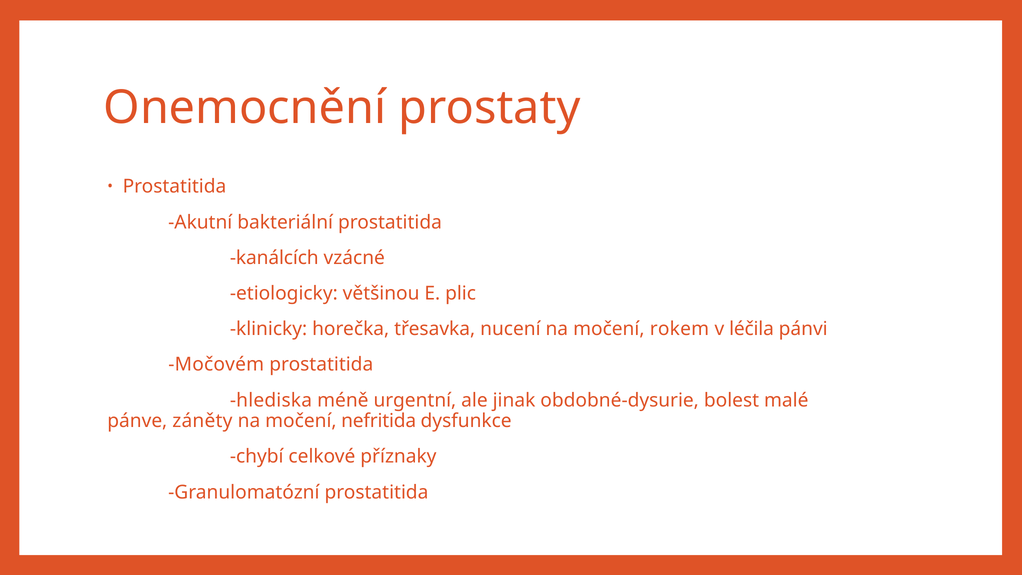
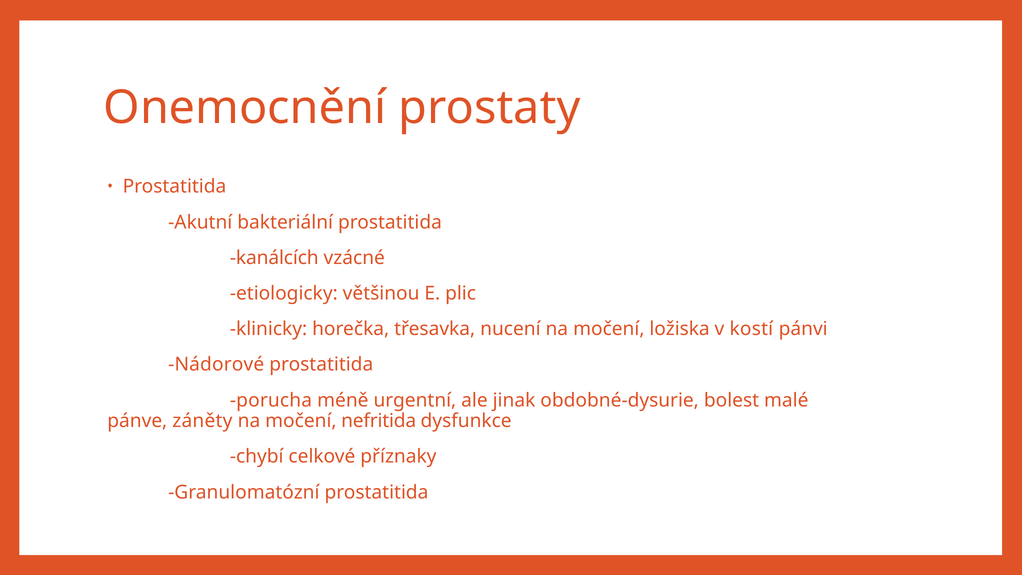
rokem: rokem -> ložiska
léčila: léčila -> kostí
Močovém: Močovém -> Nádorové
hlediska: hlediska -> porucha
